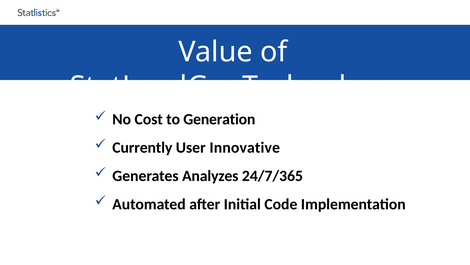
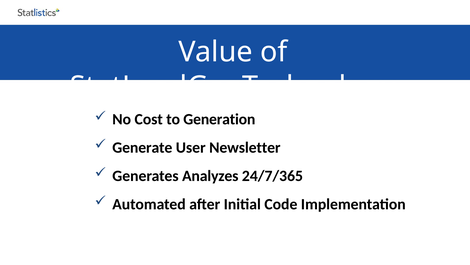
Currently: Currently -> Generate
Innovative: Innovative -> Newsletter
